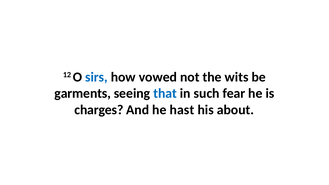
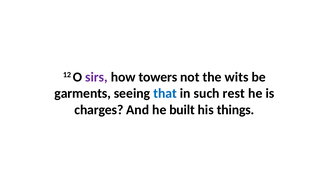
sirs colour: blue -> purple
vowed: vowed -> towers
fear: fear -> rest
hast: hast -> built
about: about -> things
